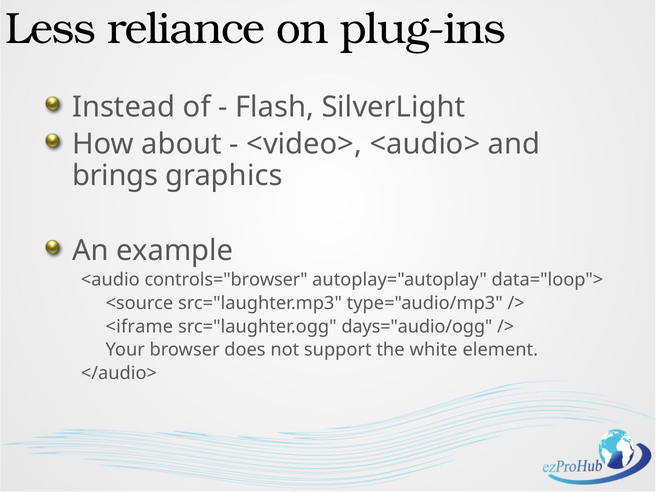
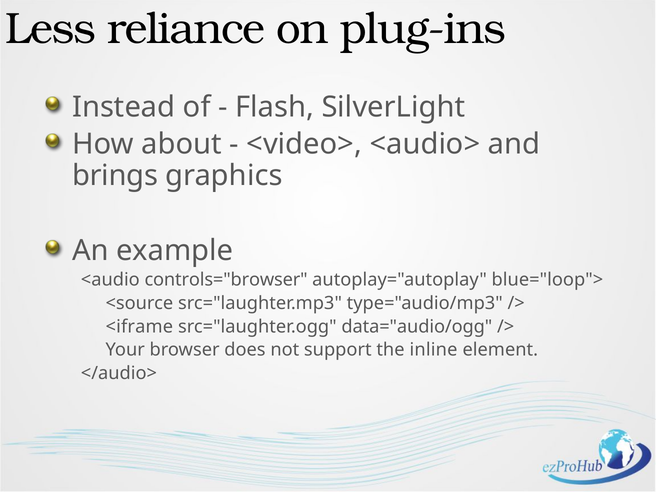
data="loop">: data="loop"> -> blue="loop">
days="audio/ogg: days="audio/ogg -> data="audio/ogg
white: white -> inline
